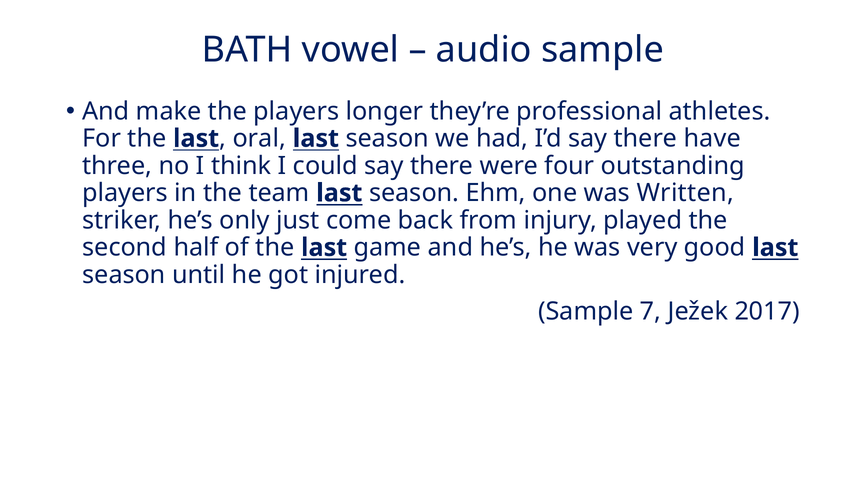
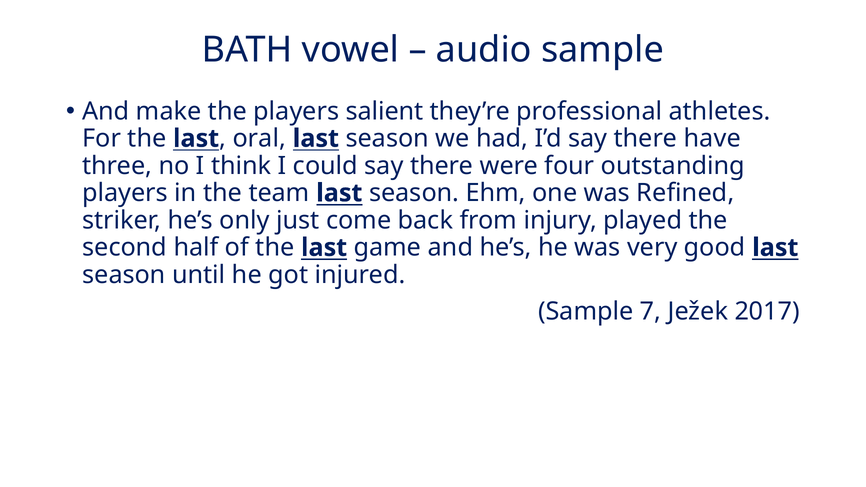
longer: longer -> salient
Written: Written -> Refined
